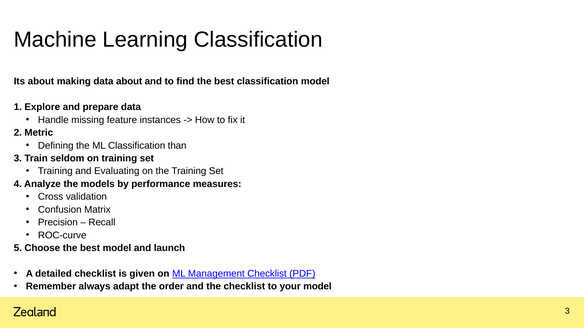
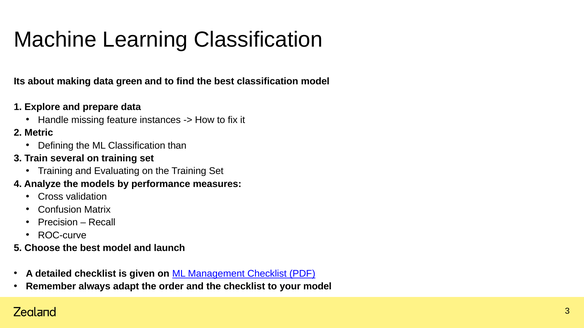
data about: about -> green
seldom: seldom -> several
